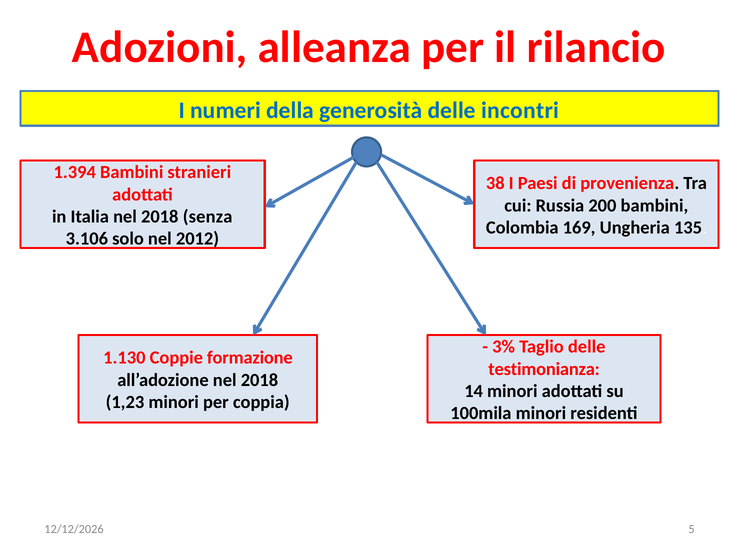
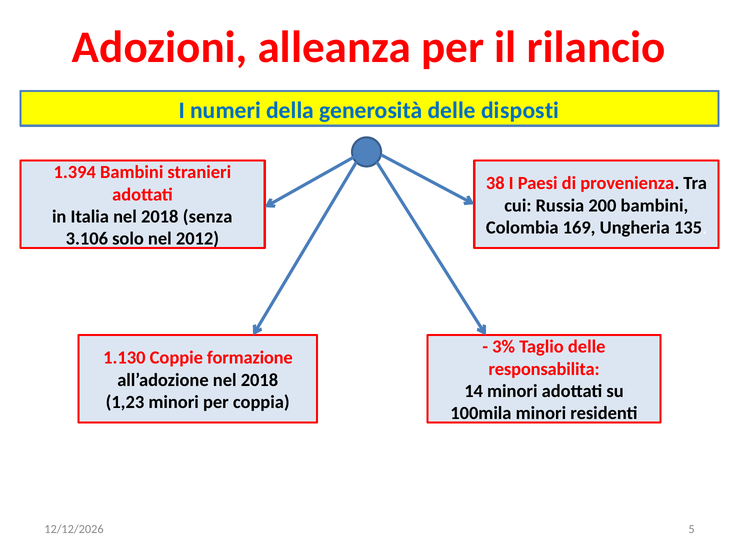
incontri: incontri -> disposti
testimonianza: testimonianza -> responsabilita
